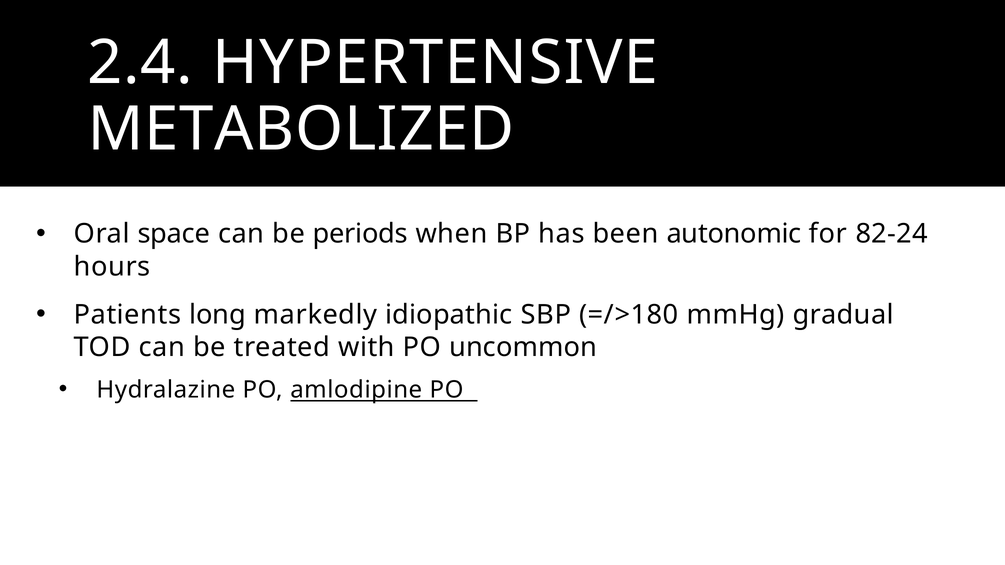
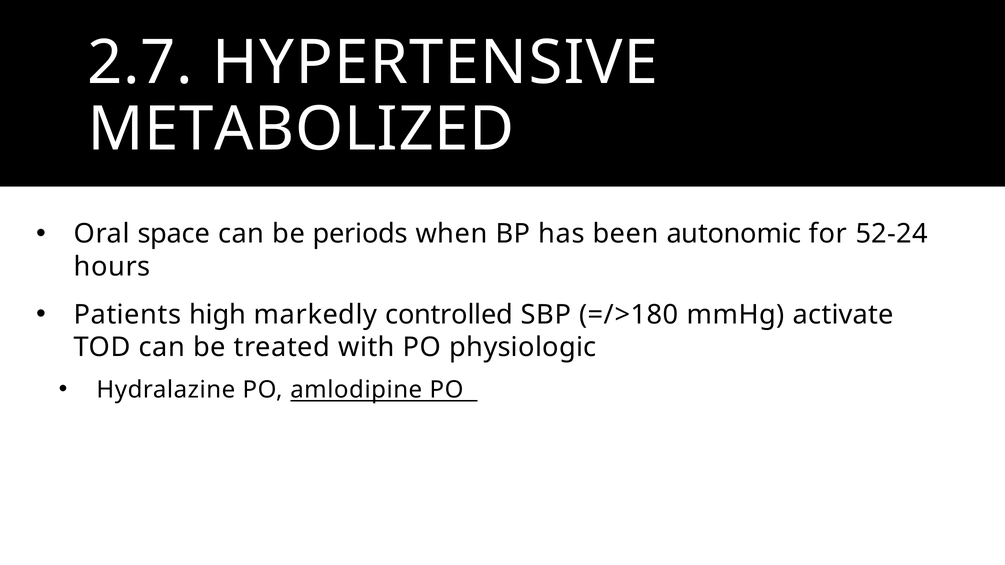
2.4: 2.4 -> 2.7
82-24: 82-24 -> 52-24
long: long -> high
idiopathic: idiopathic -> controlled
gradual: gradual -> activate
uncommon: uncommon -> physiologic
